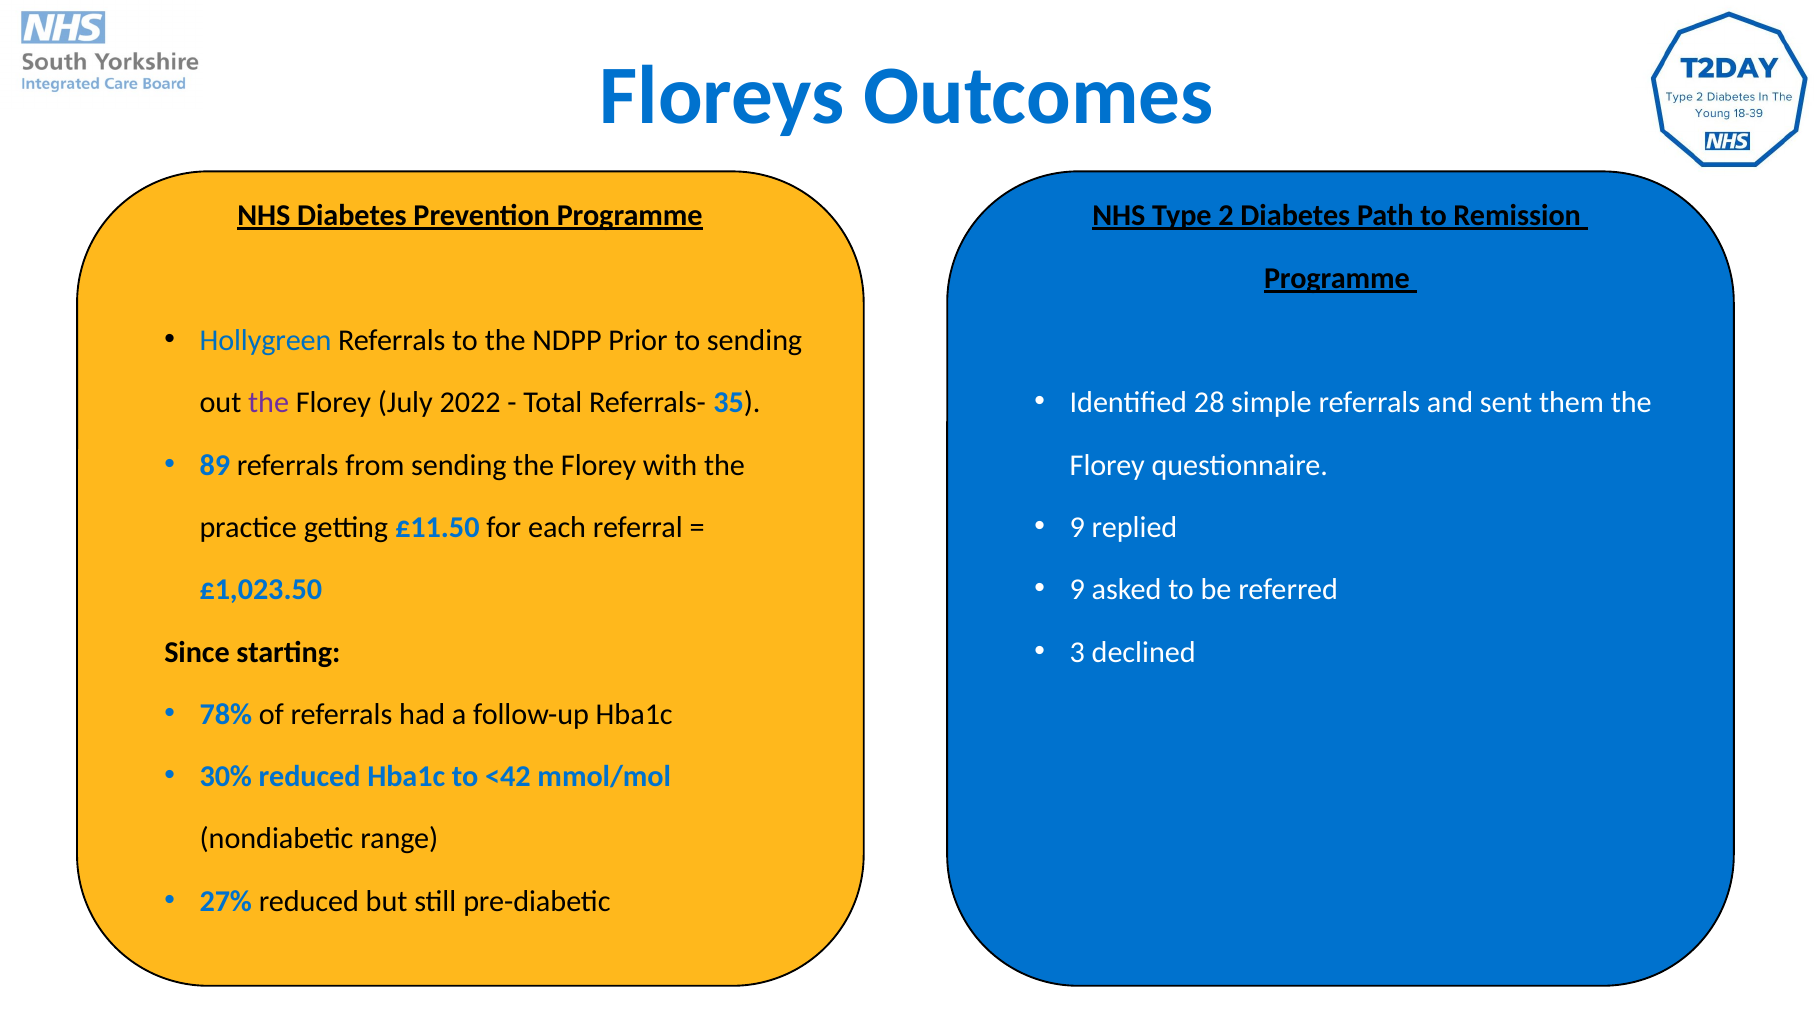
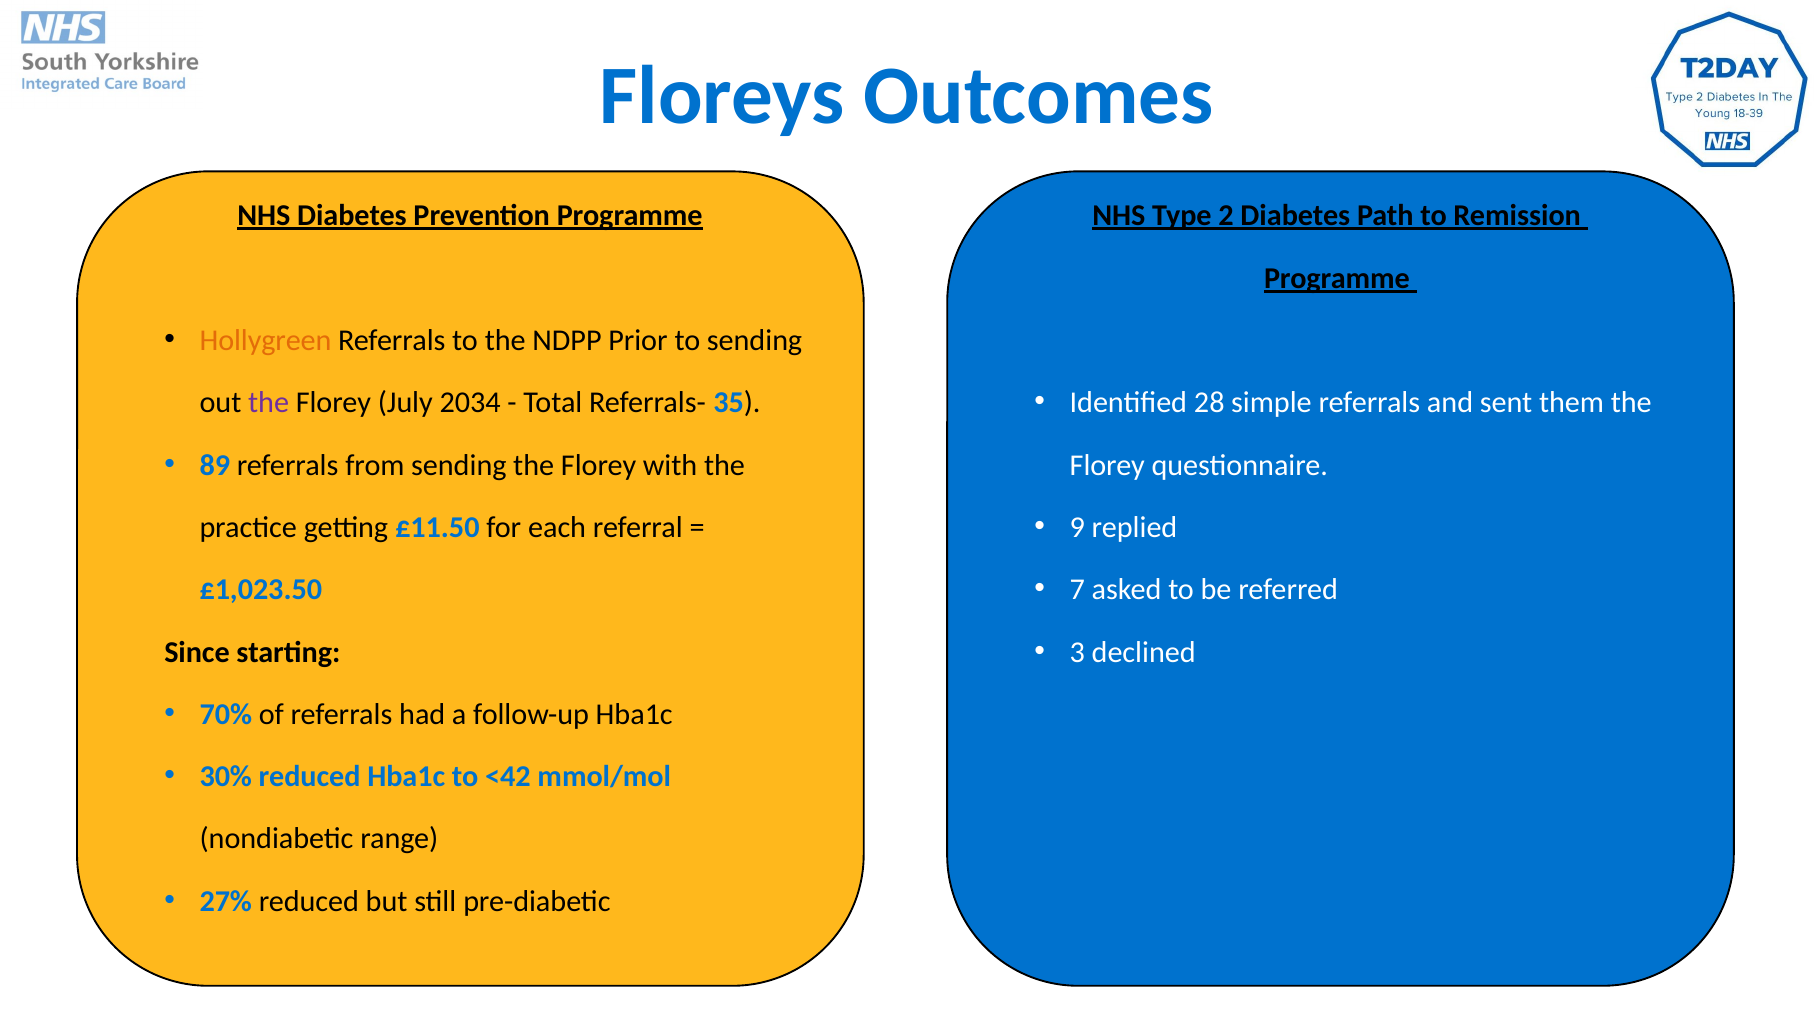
Hollygreen colour: blue -> orange
2022: 2022 -> 2034
9 at (1077, 590): 9 -> 7
78%: 78% -> 70%
